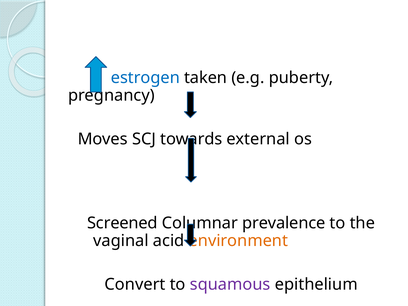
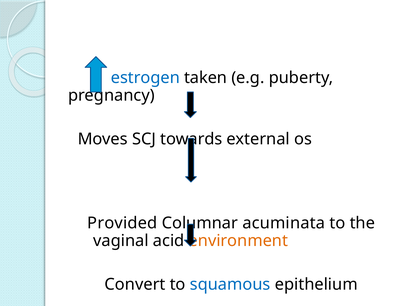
Screened: Screened -> Provided
prevalence: prevalence -> acuminata
squamous colour: purple -> blue
